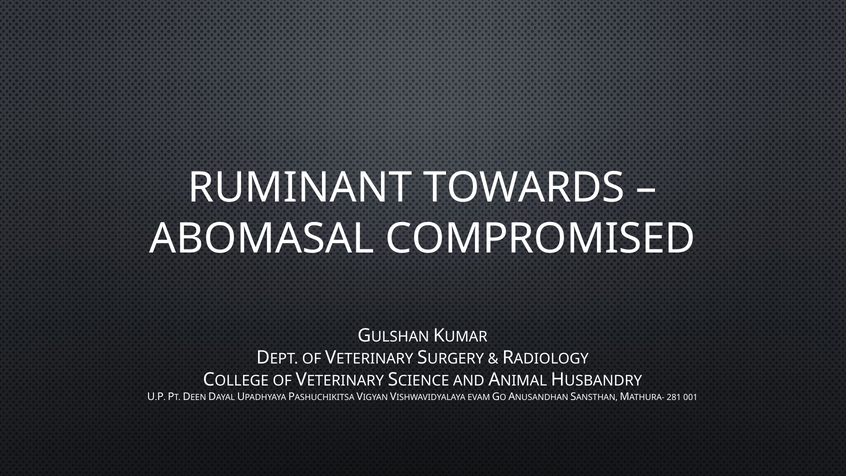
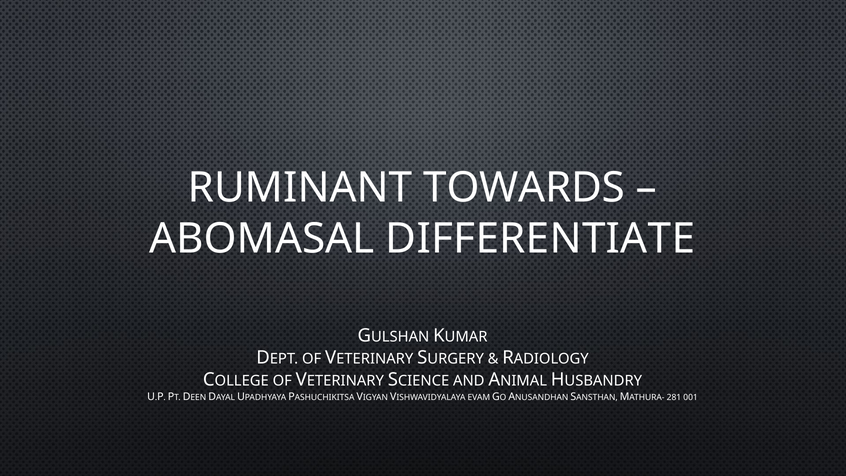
COMPROMISED: COMPROMISED -> DIFFERENTIATE
